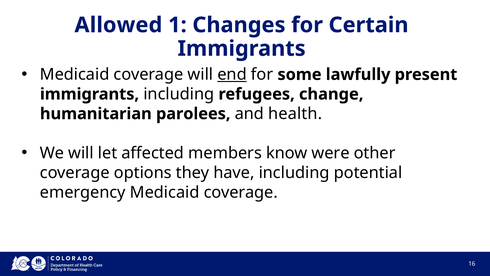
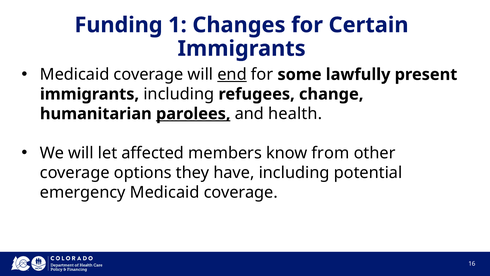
Allowed: Allowed -> Funding
parolees underline: none -> present
were: were -> from
